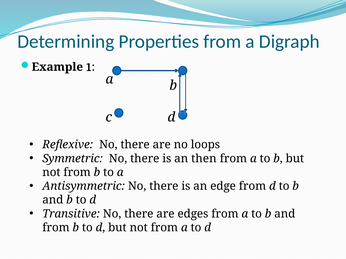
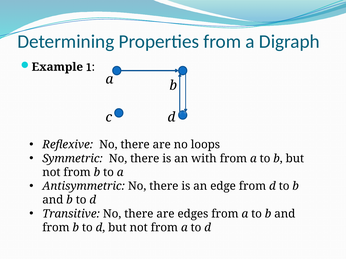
then: then -> with
